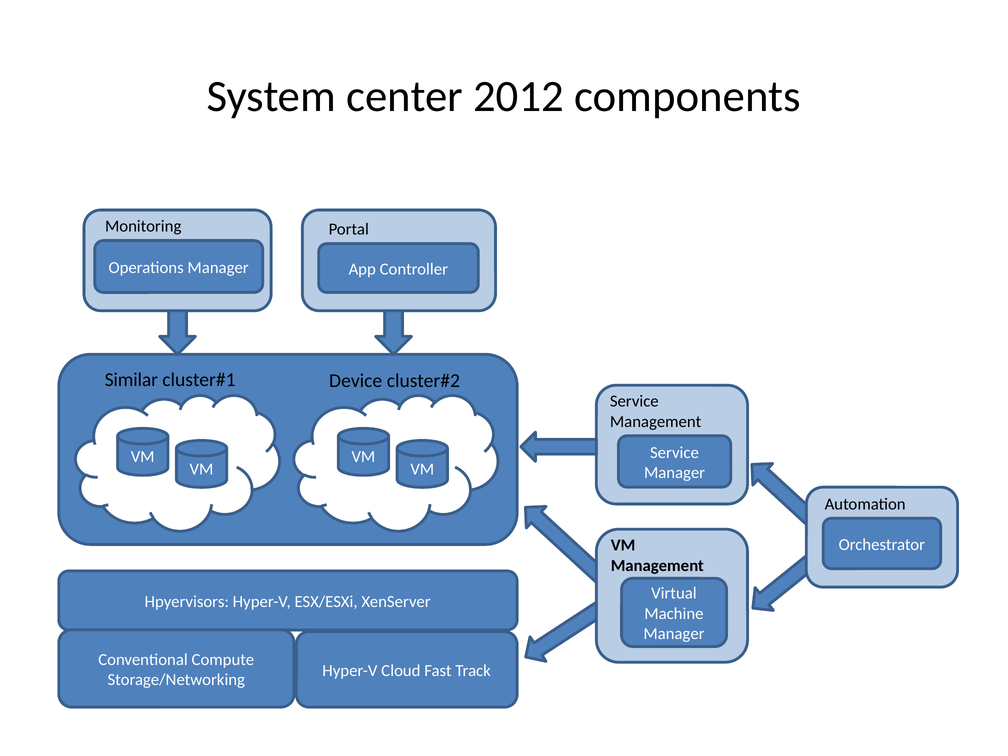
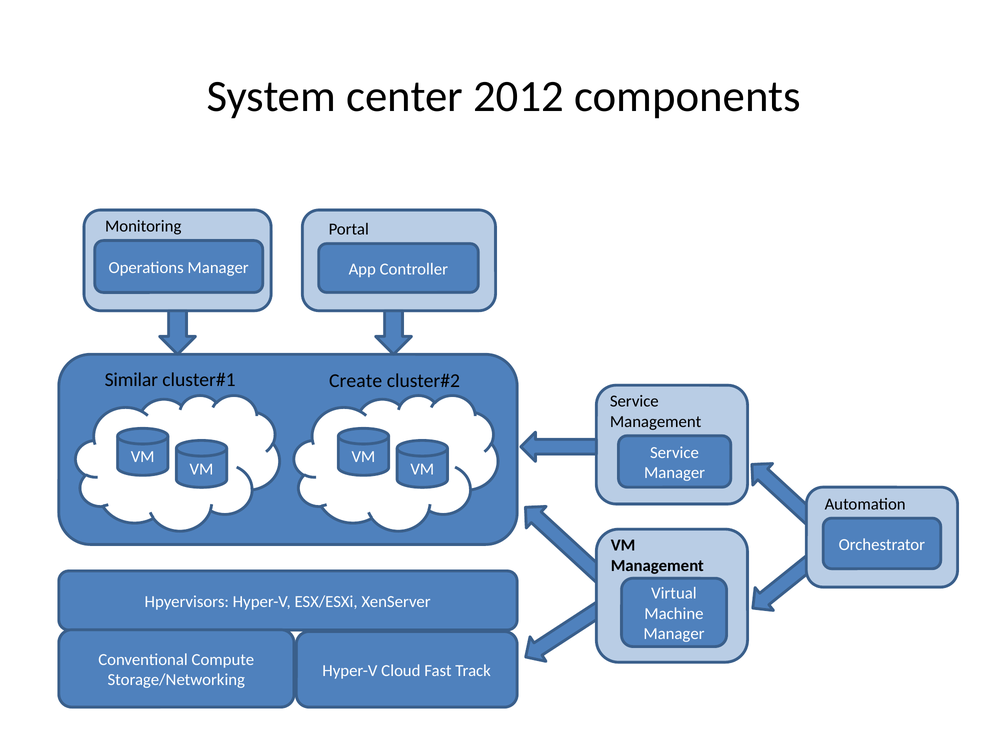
Device: Device -> Create
